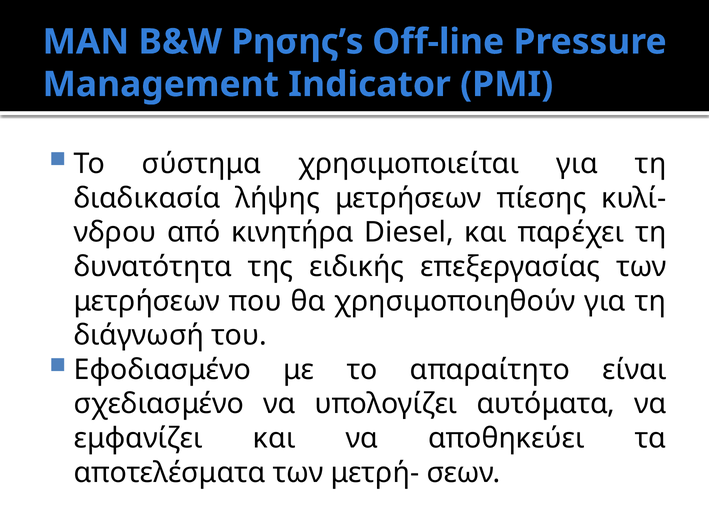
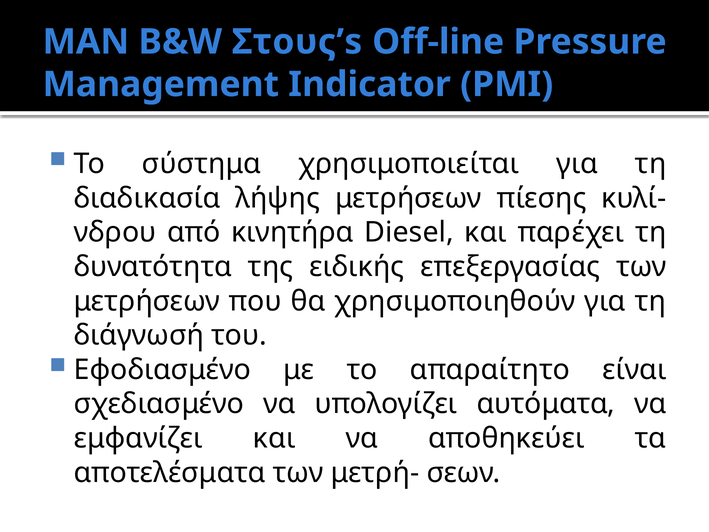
Ρησης’s: Ρησης’s -> Στους’s
